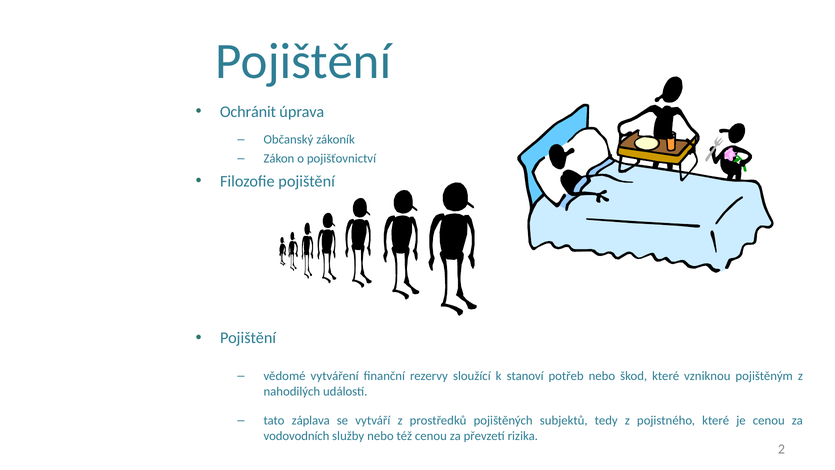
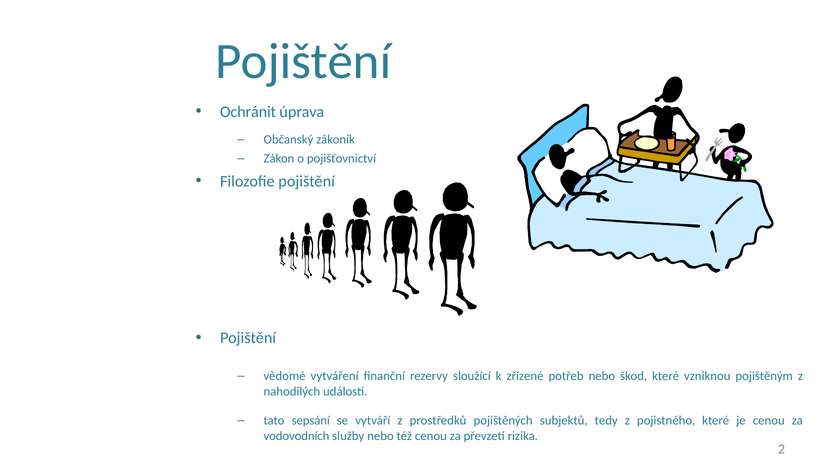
stanoví: stanoví -> zřízené
záplava: záplava -> sepsání
